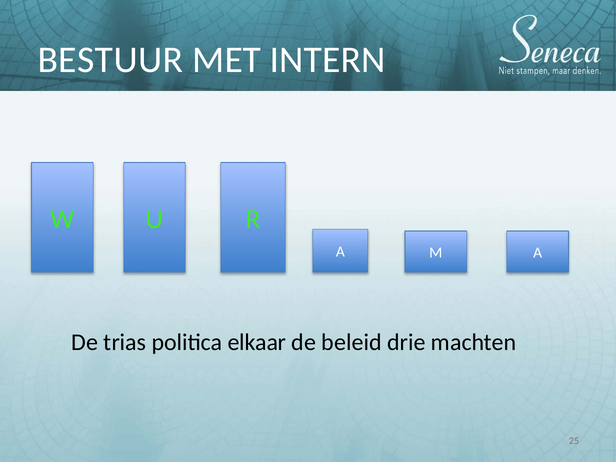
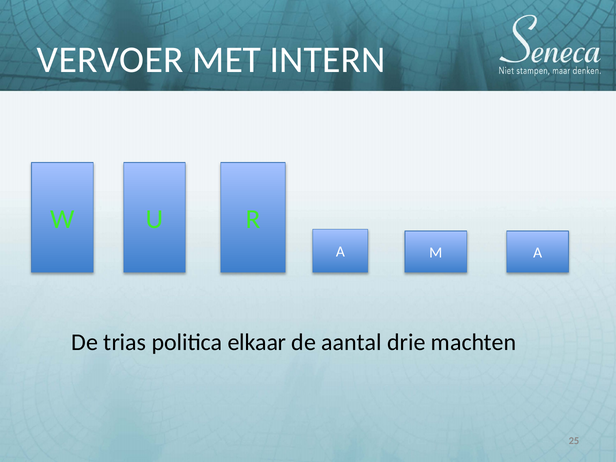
BESTUUR: BESTUUR -> VERVOER
beleid: beleid -> aantal
